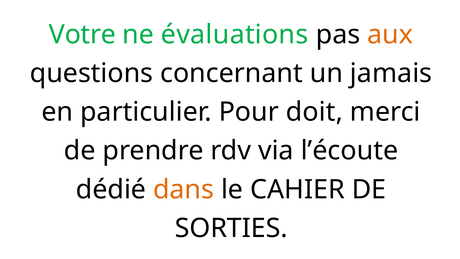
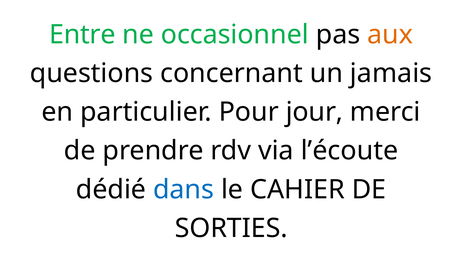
Votre: Votre -> Entre
évaluations: évaluations -> occasionnel
doit: doit -> jour
dans colour: orange -> blue
